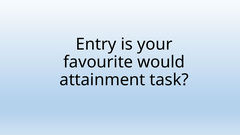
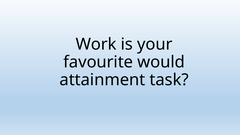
Entry: Entry -> Work
